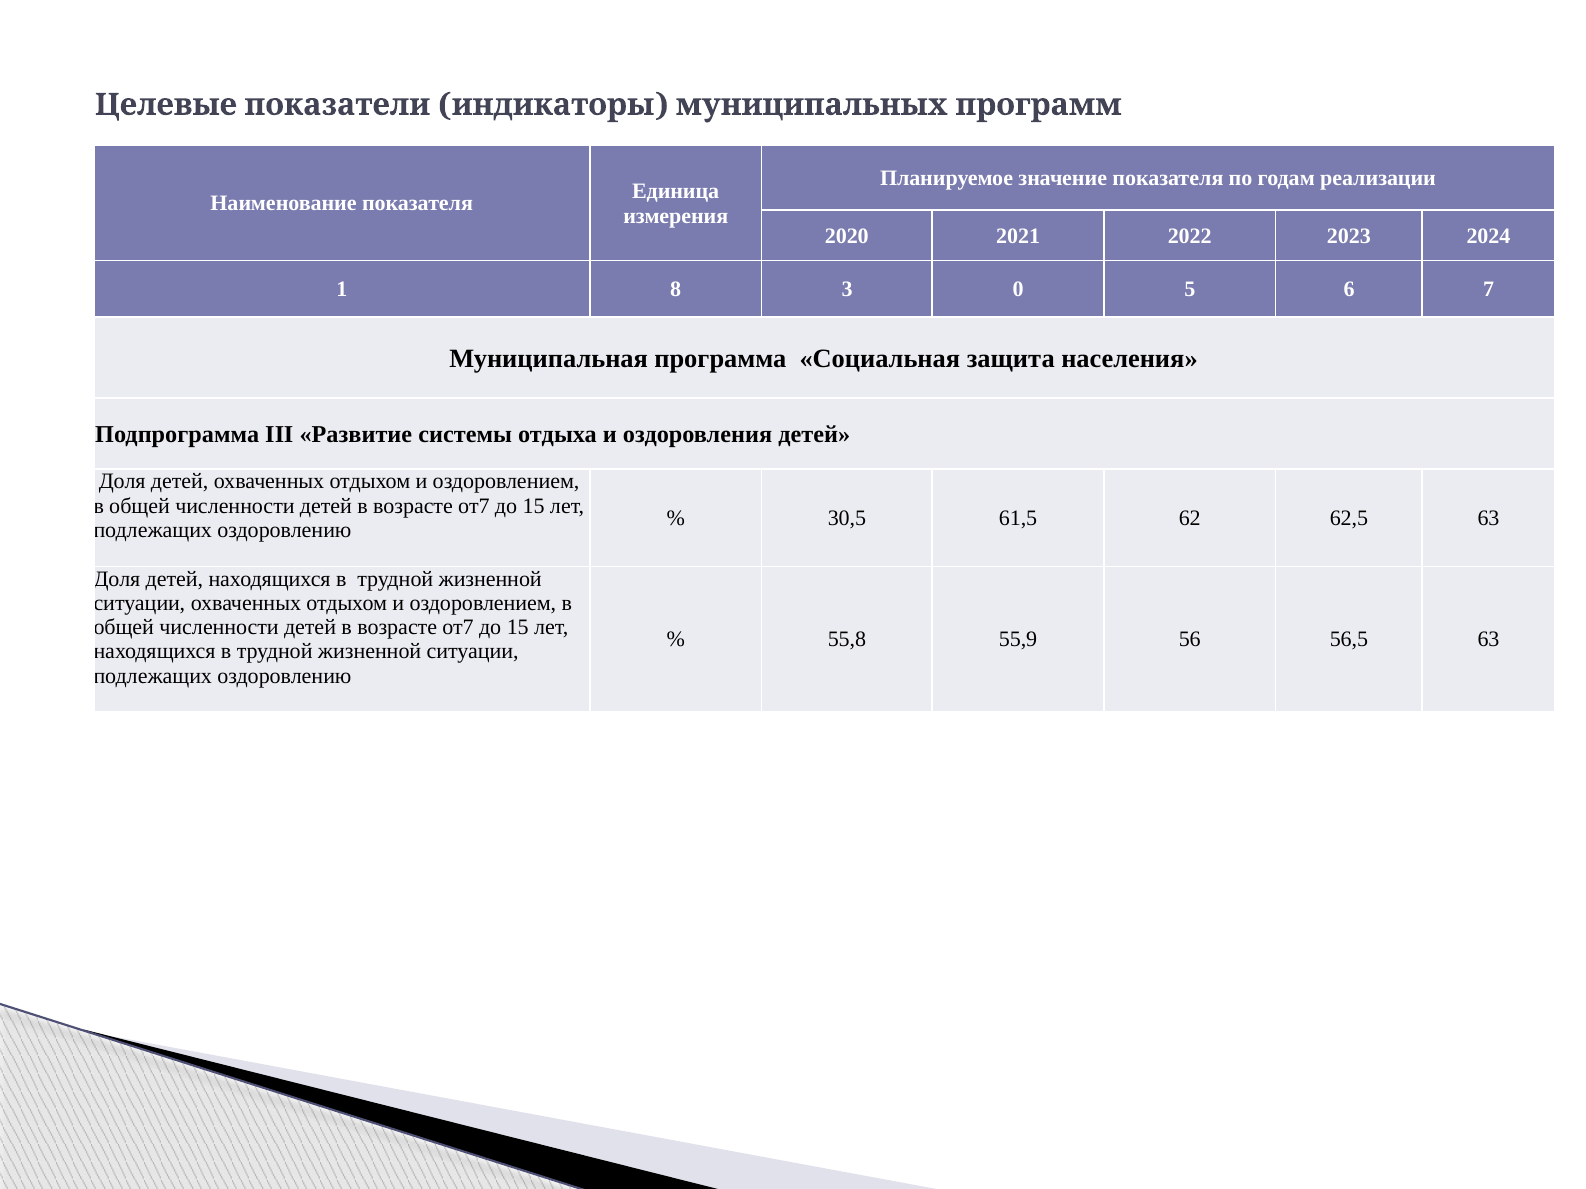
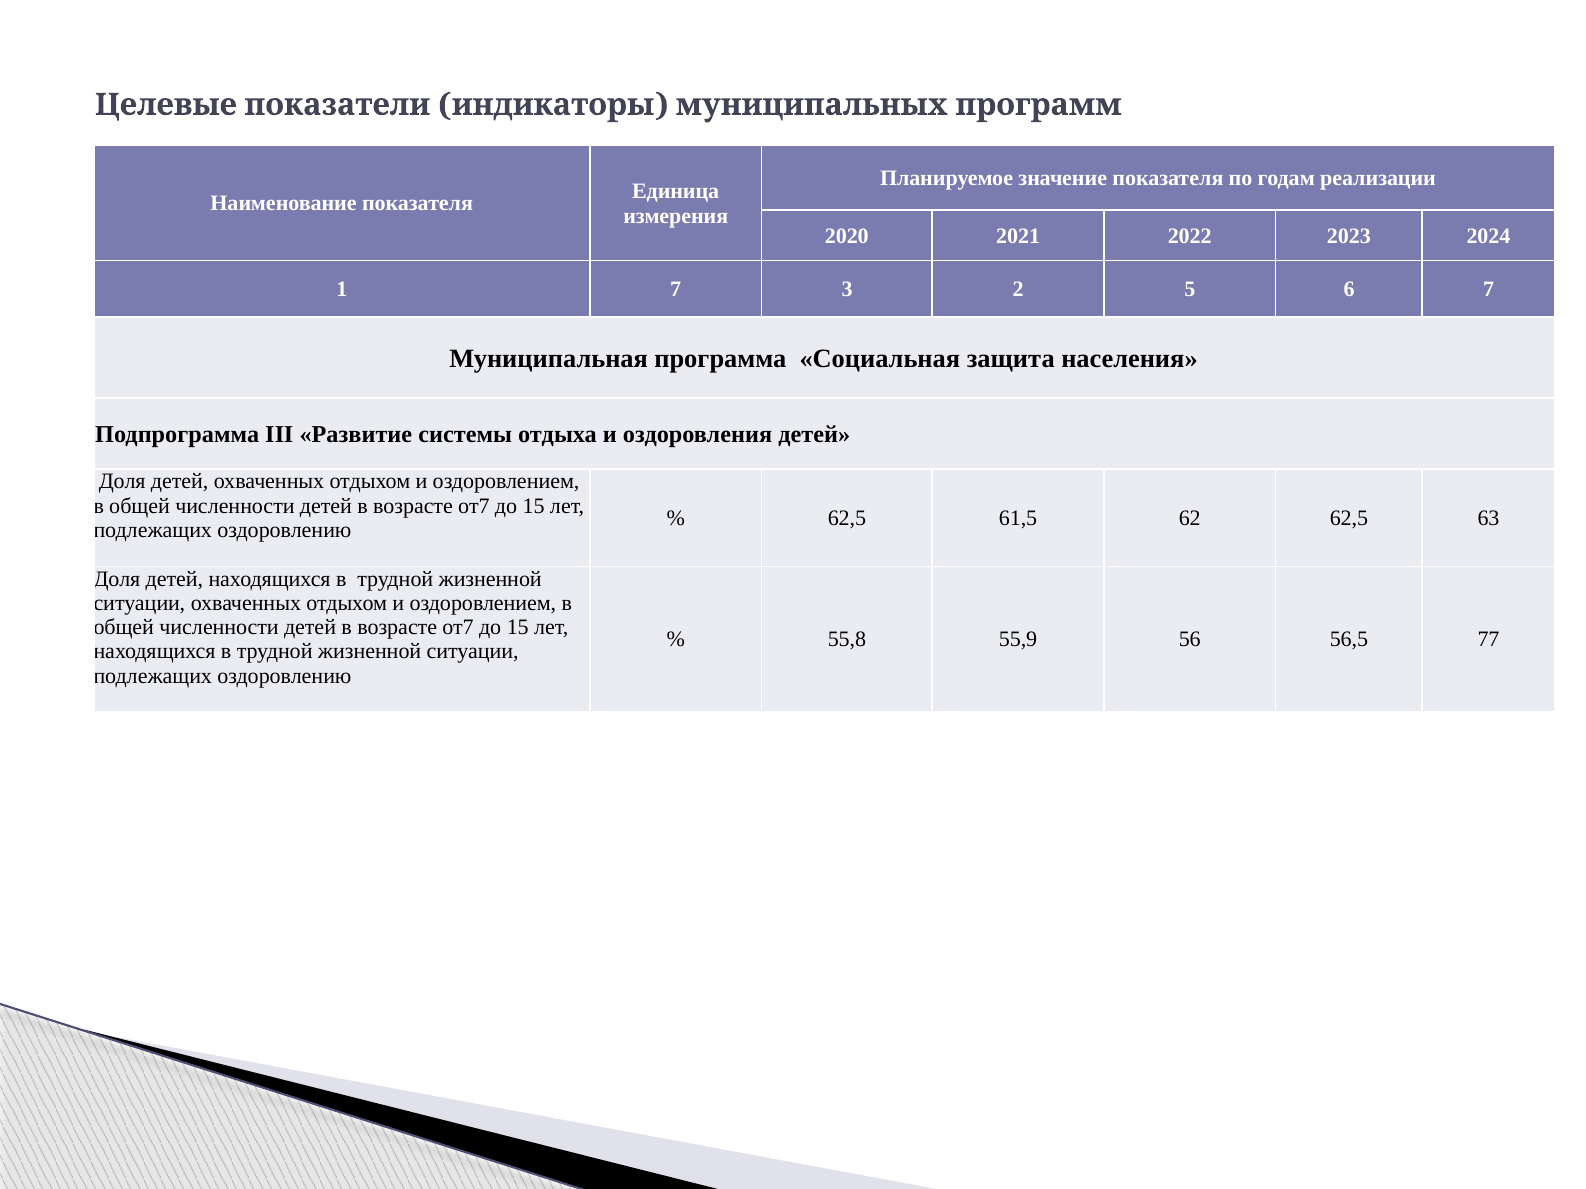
1 8: 8 -> 7
0: 0 -> 2
30,5 at (847, 518): 30,5 -> 62,5
56,5 63: 63 -> 77
